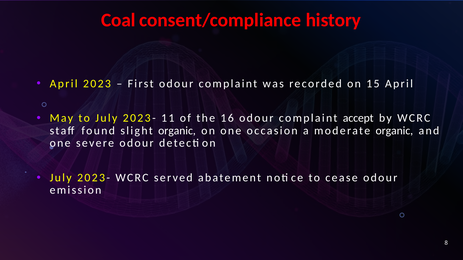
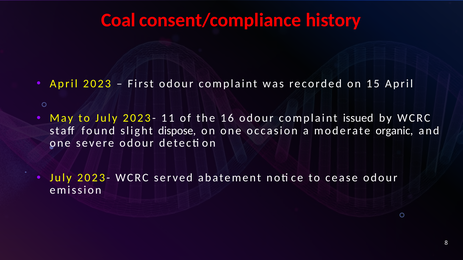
accept: accept -> issued
slight organic: organic -> dispose
